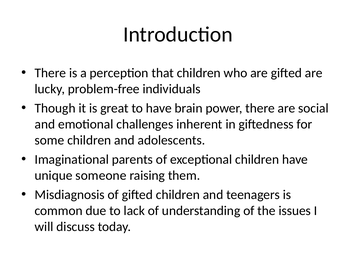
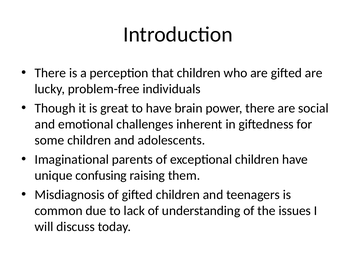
someone: someone -> confusing
